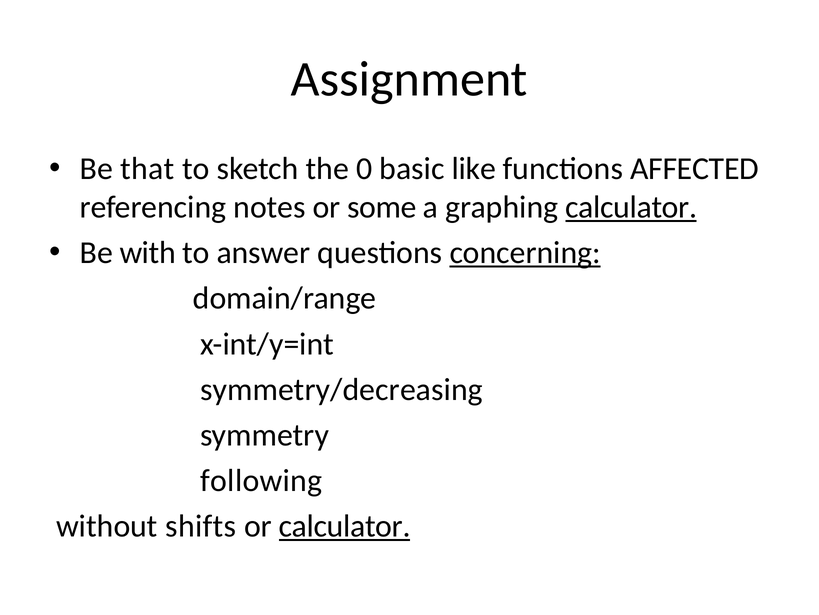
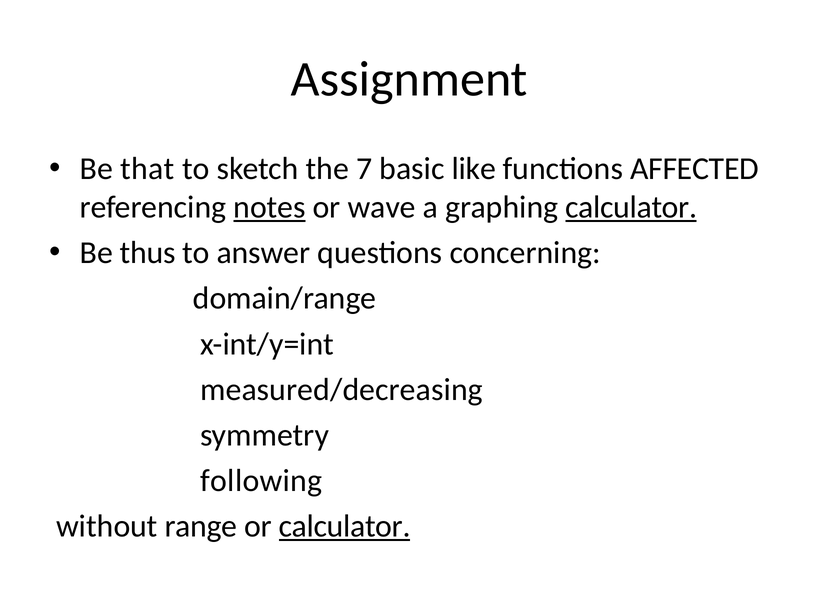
0: 0 -> 7
notes underline: none -> present
some: some -> wave
with: with -> thus
concerning underline: present -> none
symmetry/decreasing: symmetry/decreasing -> measured/decreasing
shifts: shifts -> range
